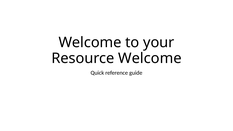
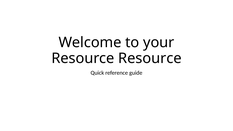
Resource Welcome: Welcome -> Resource
